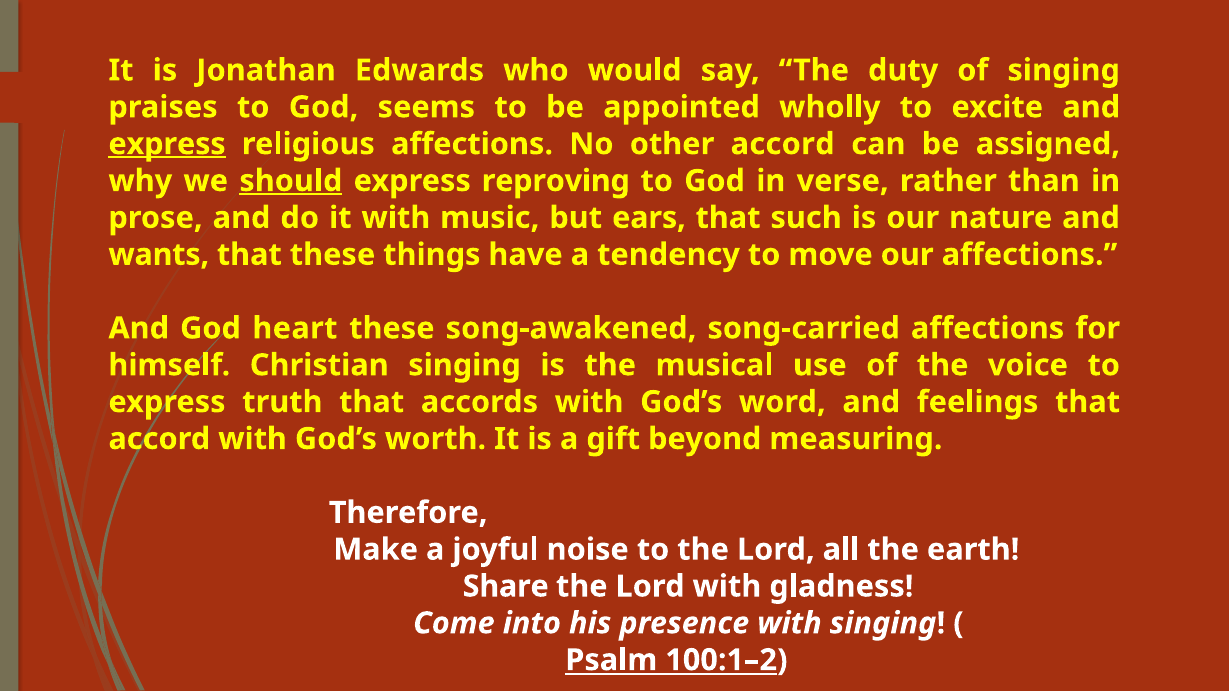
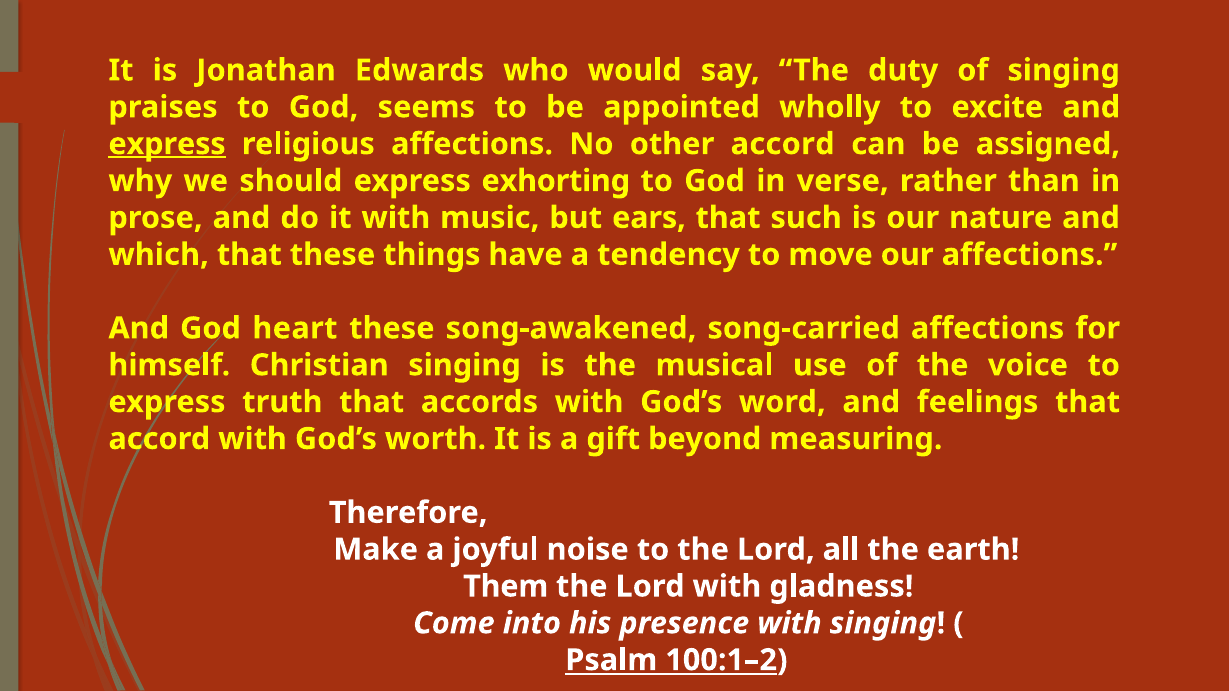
should underline: present -> none
reproving: reproving -> exhorting
wants: wants -> which
Share: Share -> Them
